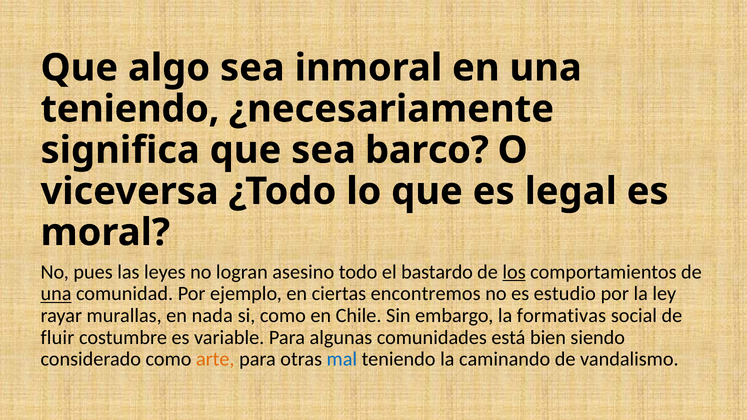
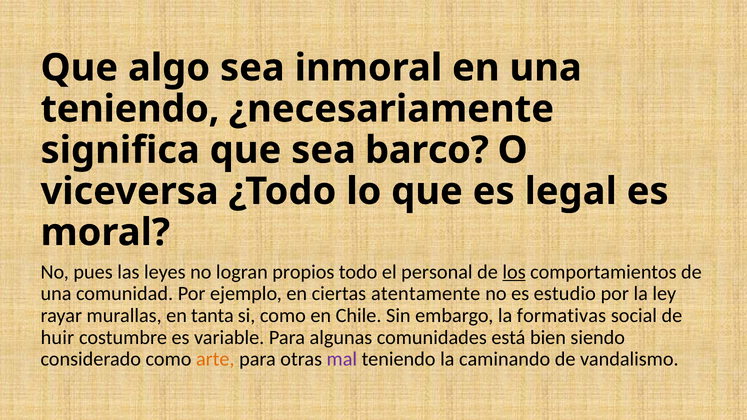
asesino: asesino -> propios
bastardo: bastardo -> personal
una at (56, 294) underline: present -> none
encontremos: encontremos -> atentamente
nada: nada -> tanta
fluir: fluir -> huir
mal colour: blue -> purple
